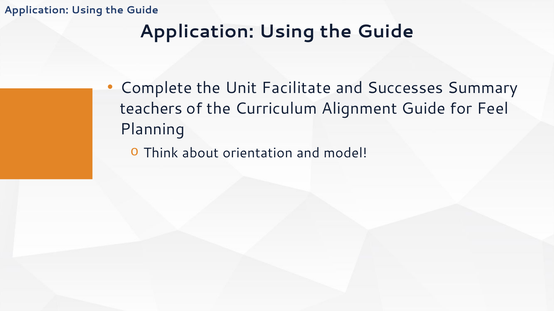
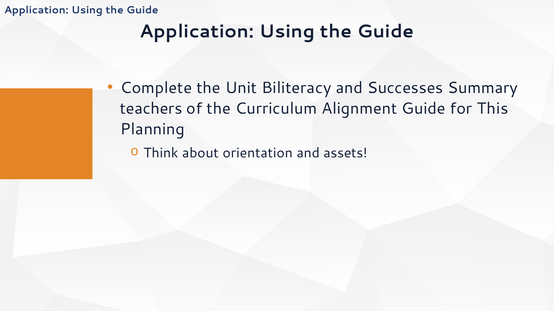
Facilitate: Facilitate -> Biliteracy
Feel: Feel -> This
model: model -> assets
